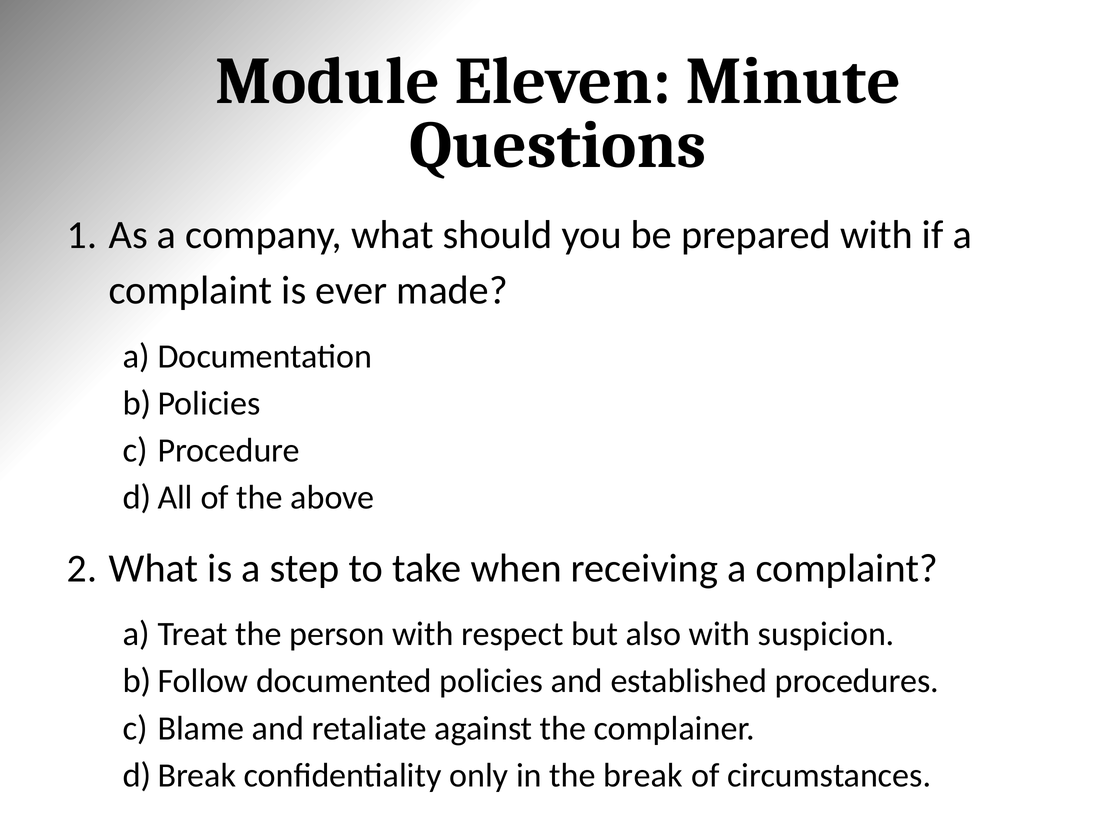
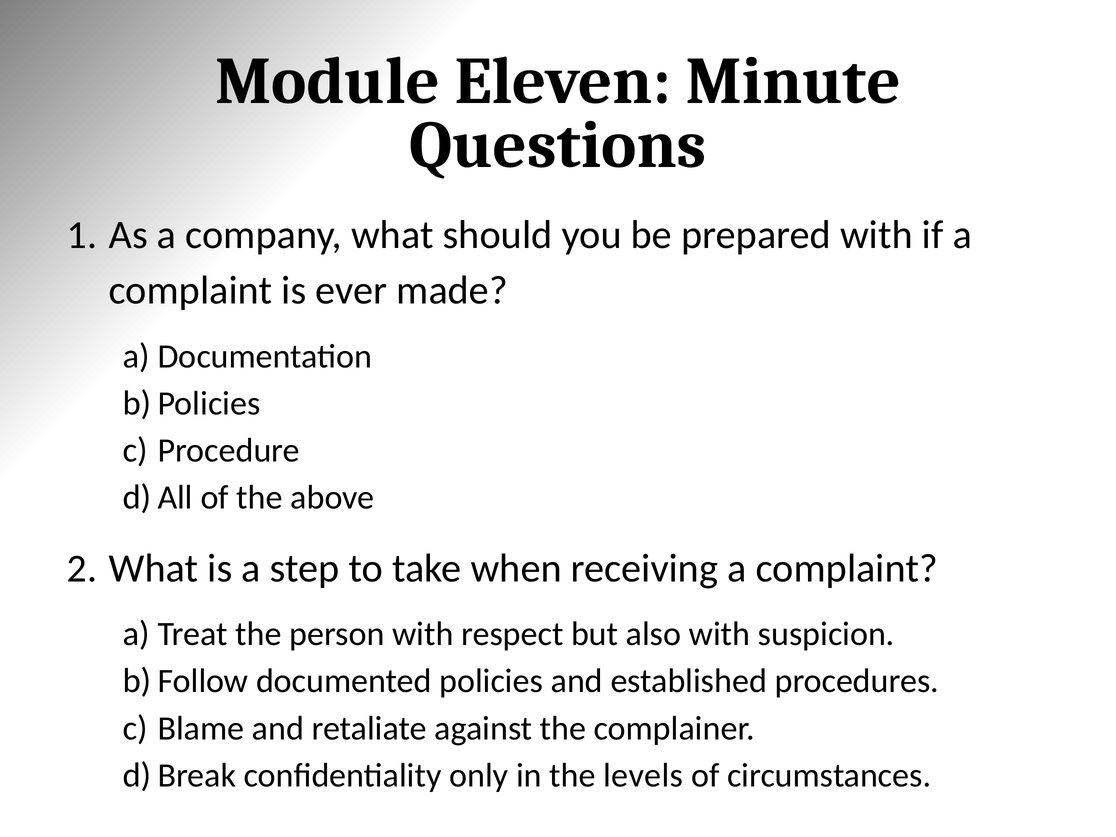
break: break -> levels
